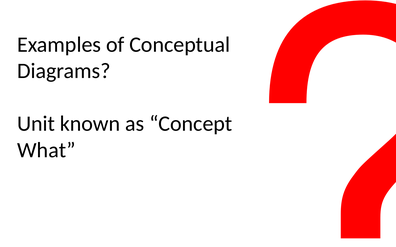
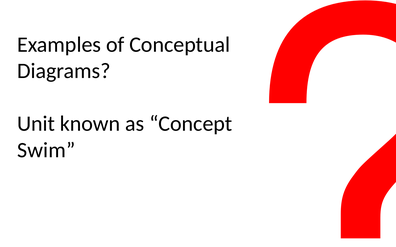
What: What -> Swim
